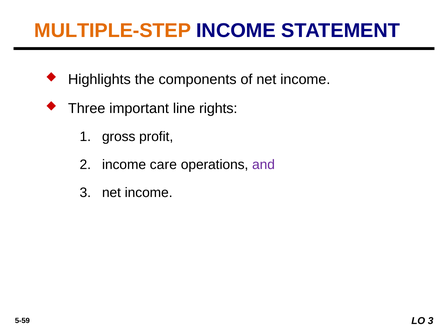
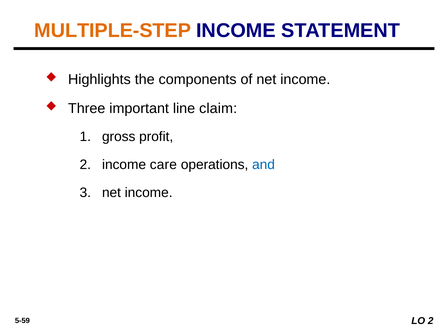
rights: rights -> claim
and colour: purple -> blue
LO 3: 3 -> 2
